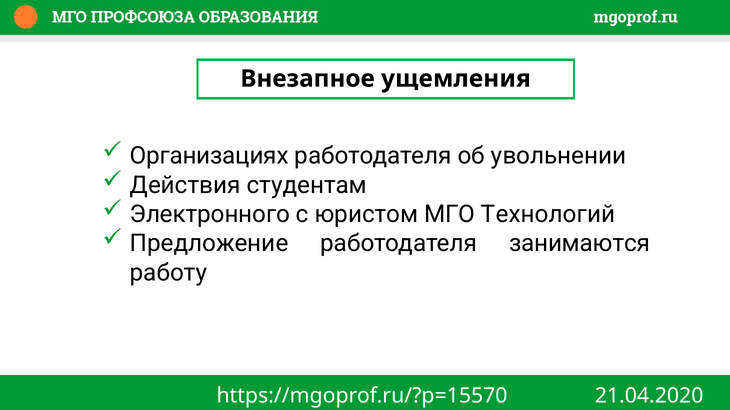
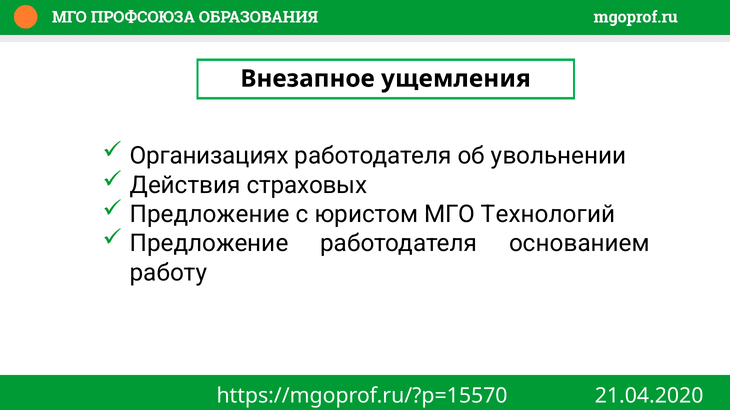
студентам: студентам -> страховых
Электронного at (210, 215): Электронного -> Предложение
занимаются: занимаются -> основанием
